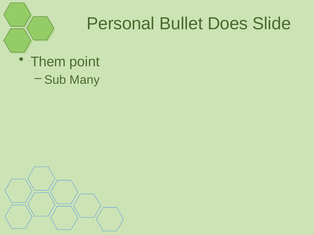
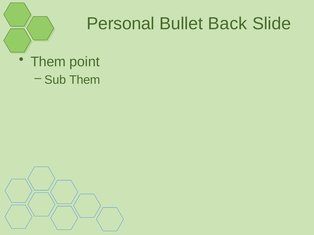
Does: Does -> Back
Sub Many: Many -> Them
